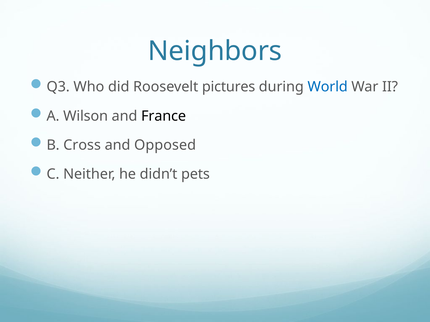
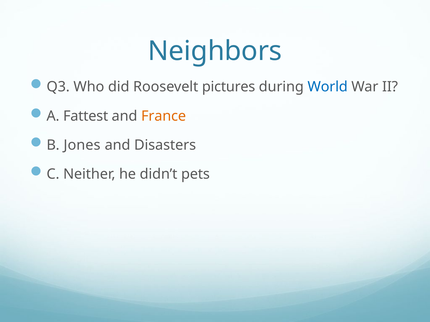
Wilson: Wilson -> Fattest
France colour: black -> orange
Cross: Cross -> Jones
Opposed: Opposed -> Disasters
